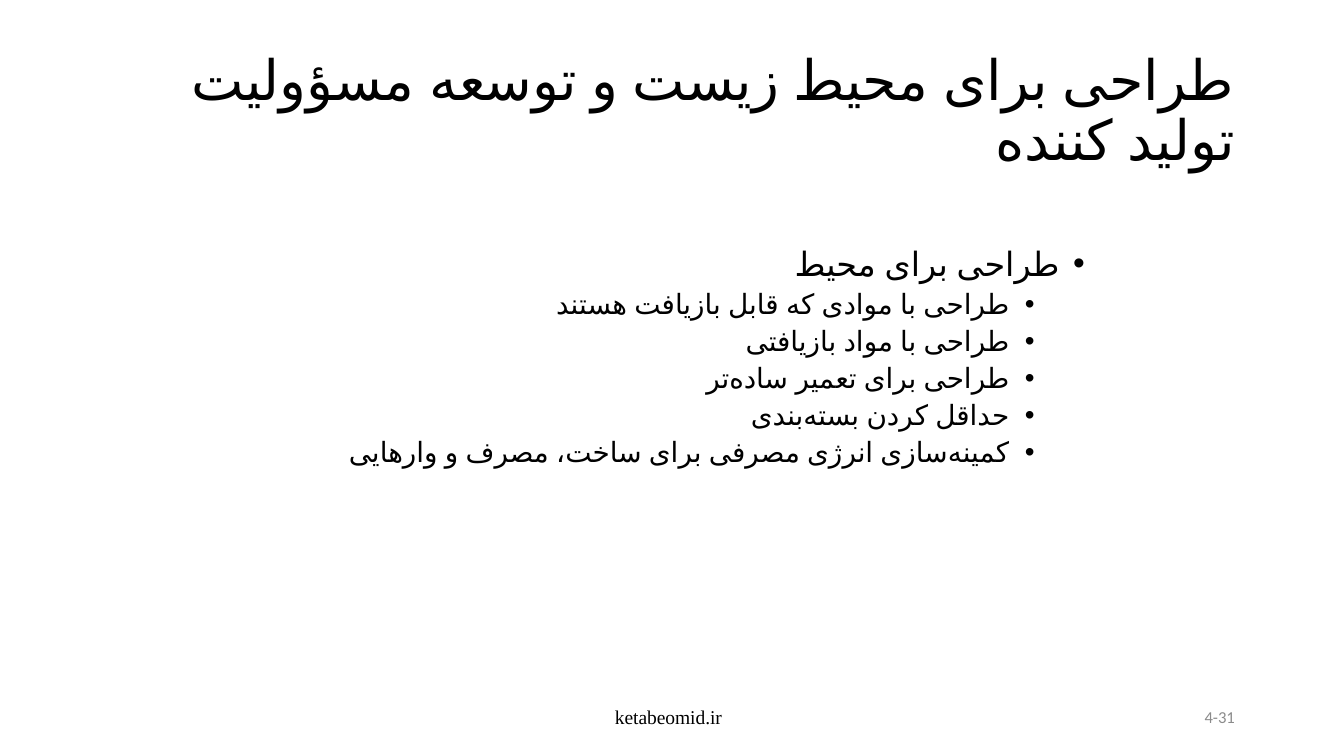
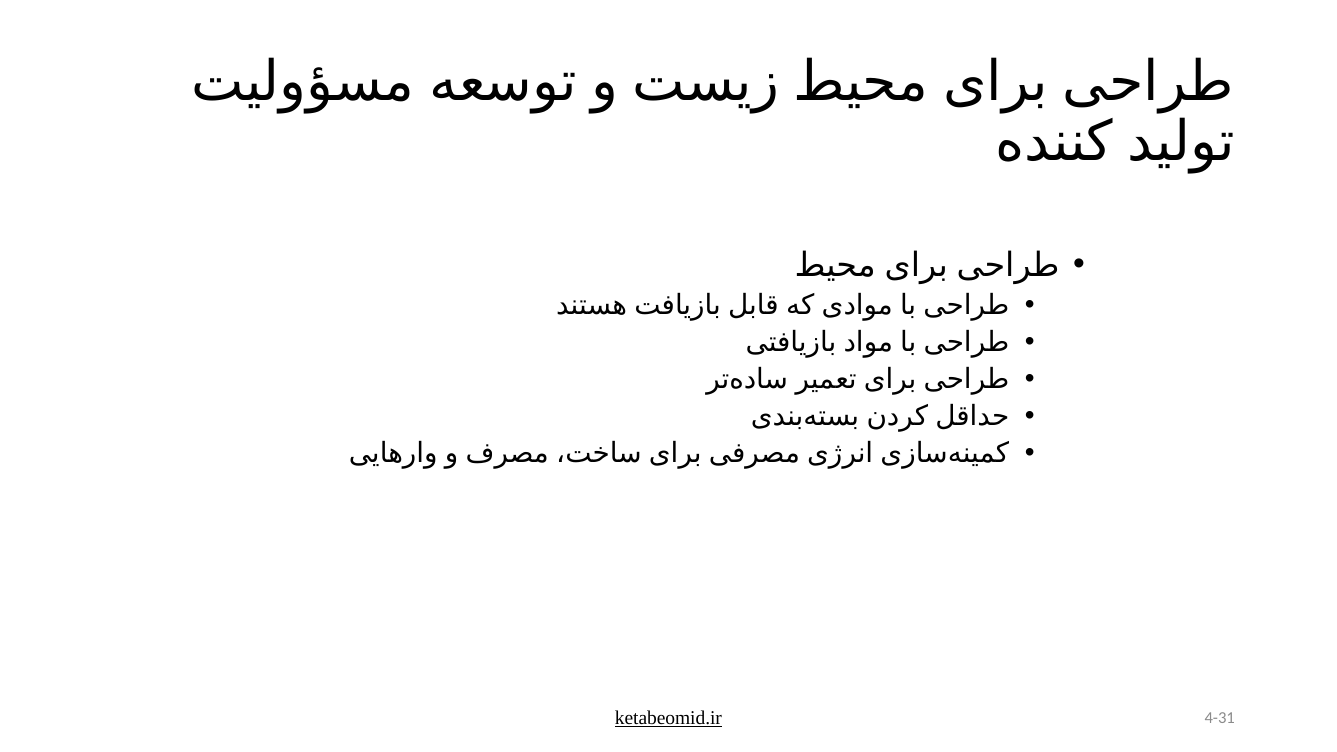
ketabeomid.ir underline: none -> present
